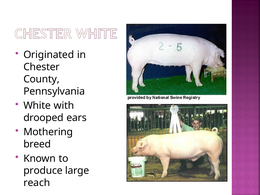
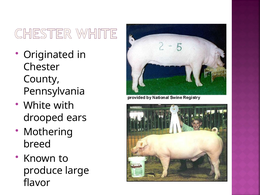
reach: reach -> flavor
